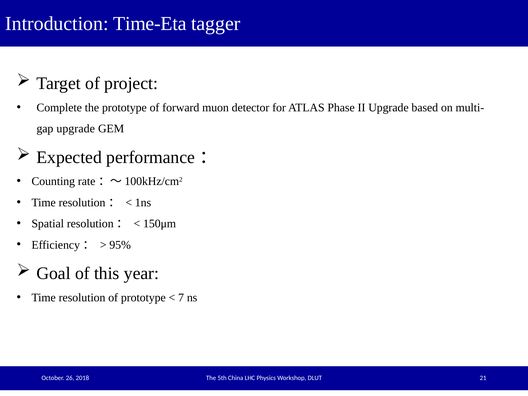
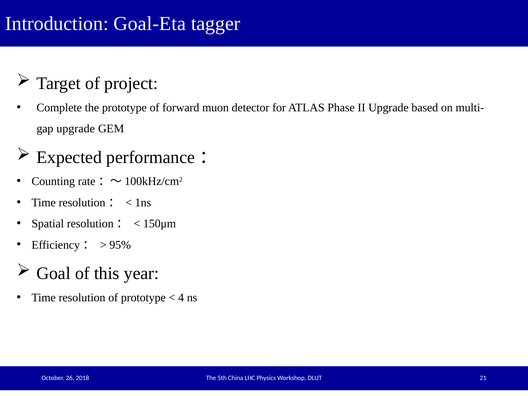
Time-Eta: Time-Eta -> Goal-Eta
7: 7 -> 4
